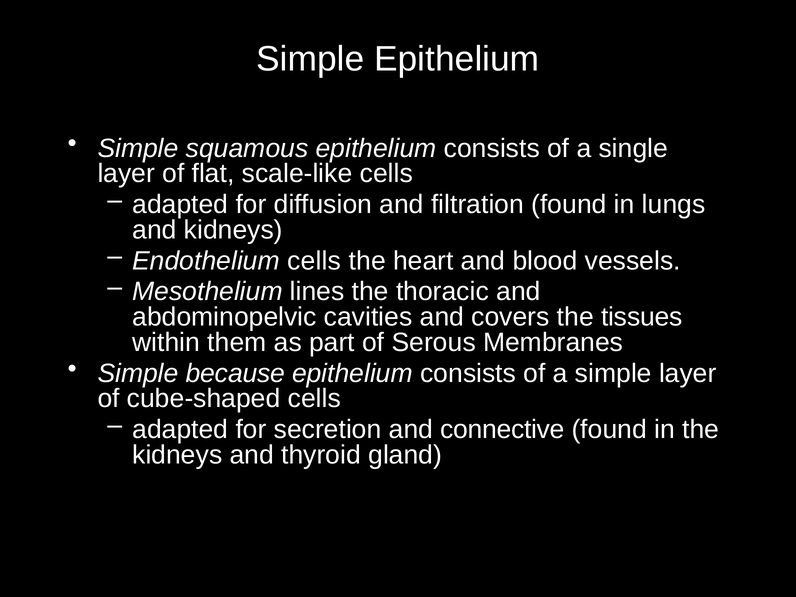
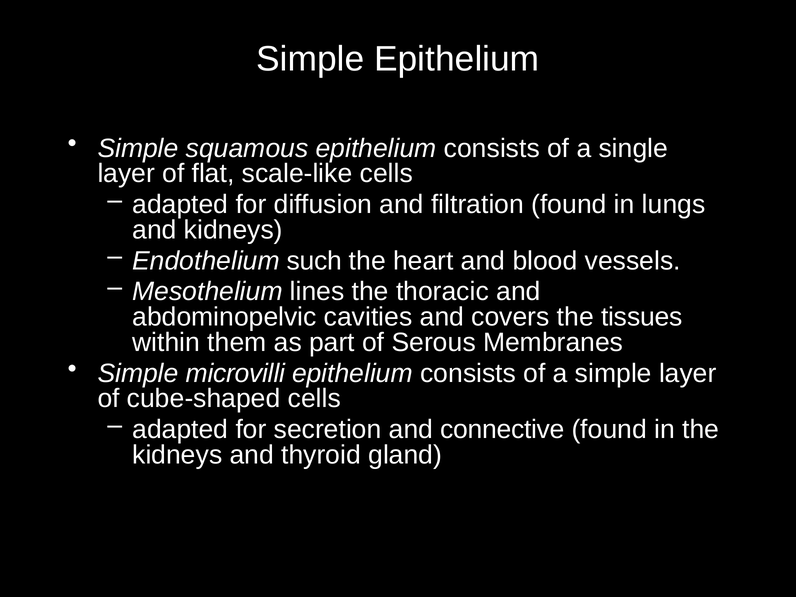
Endothelium cells: cells -> such
because: because -> microvilli
